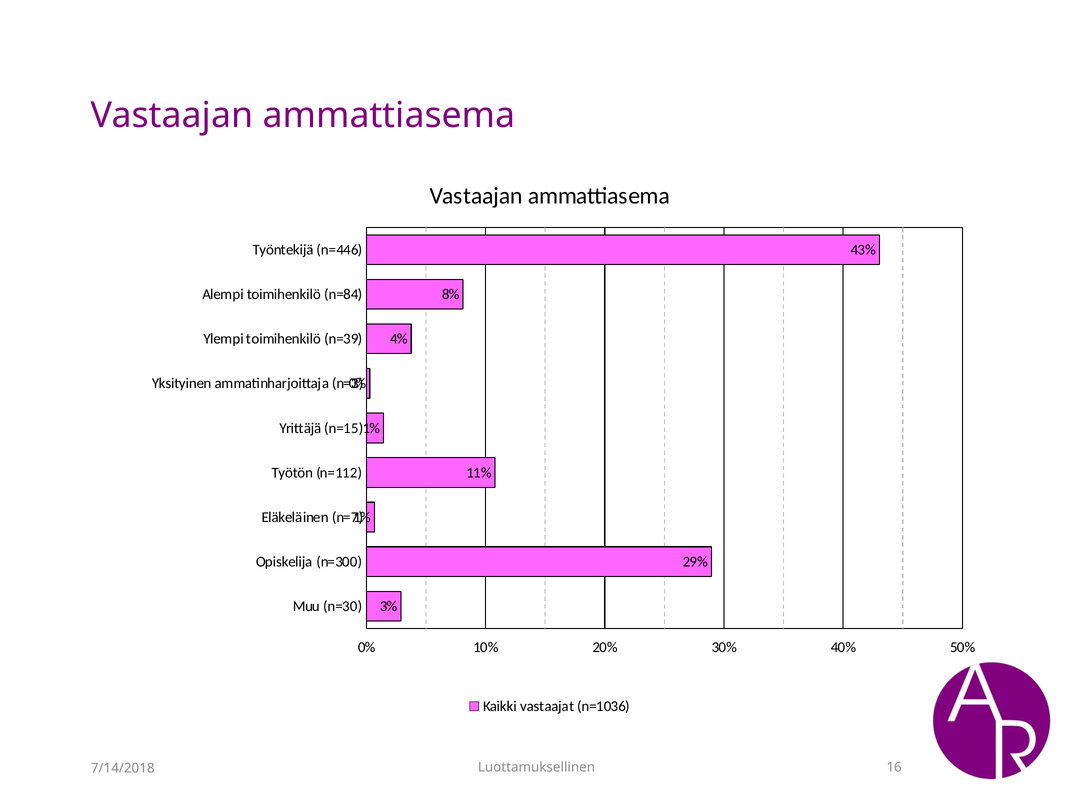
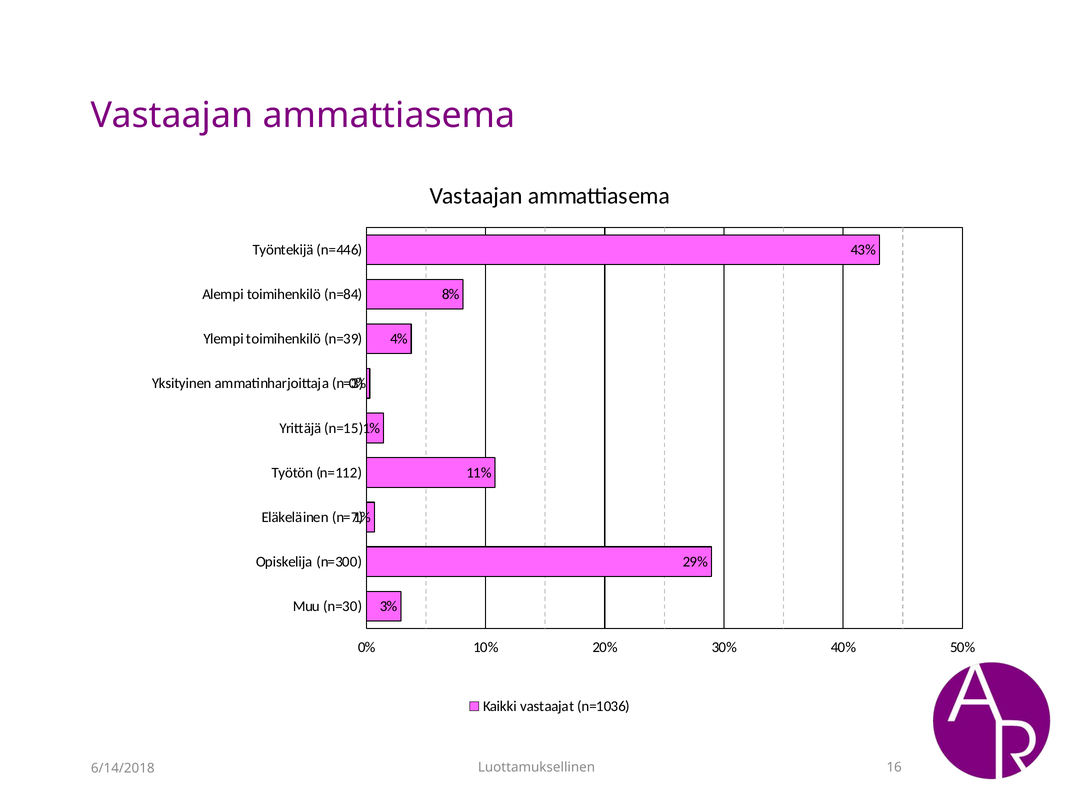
7/14/2018: 7/14/2018 -> 6/14/2018
